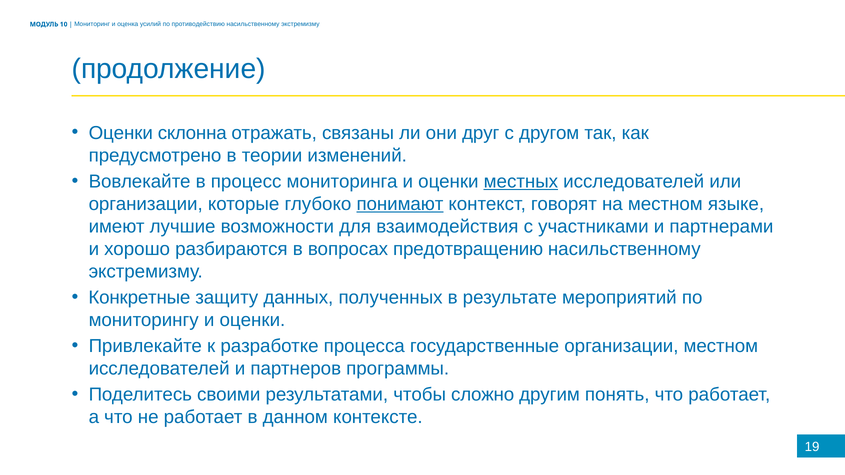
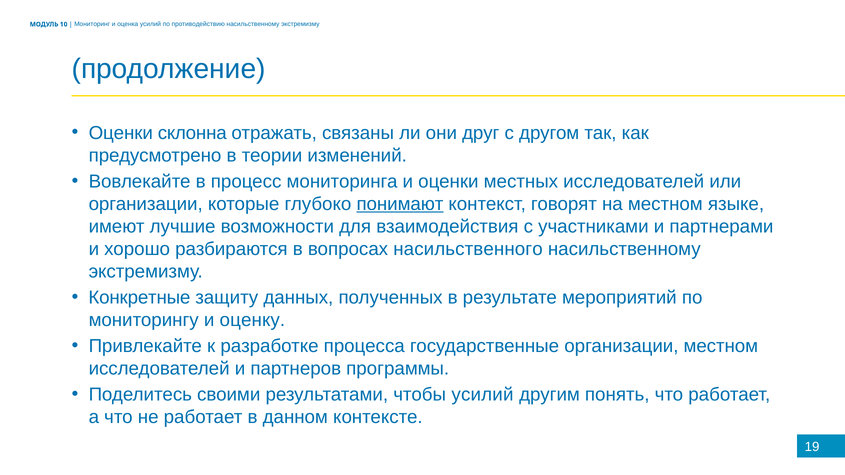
местных underline: present -> none
предотвращению: предотвращению -> насильственного
мониторингу и оценки: оценки -> оценку
чтобы сложно: сложно -> усилий
